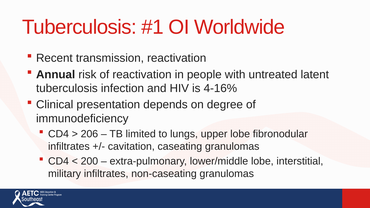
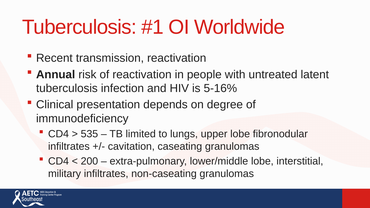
4-16%: 4-16% -> 5-16%
206: 206 -> 535
